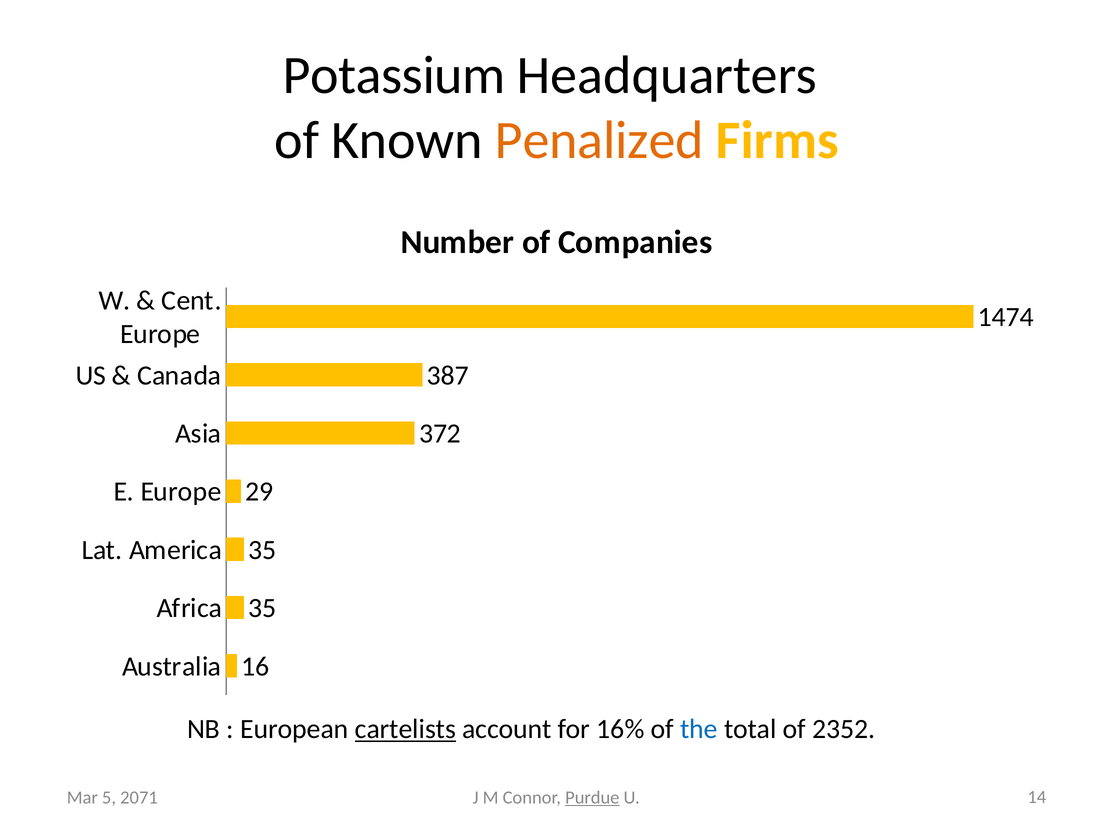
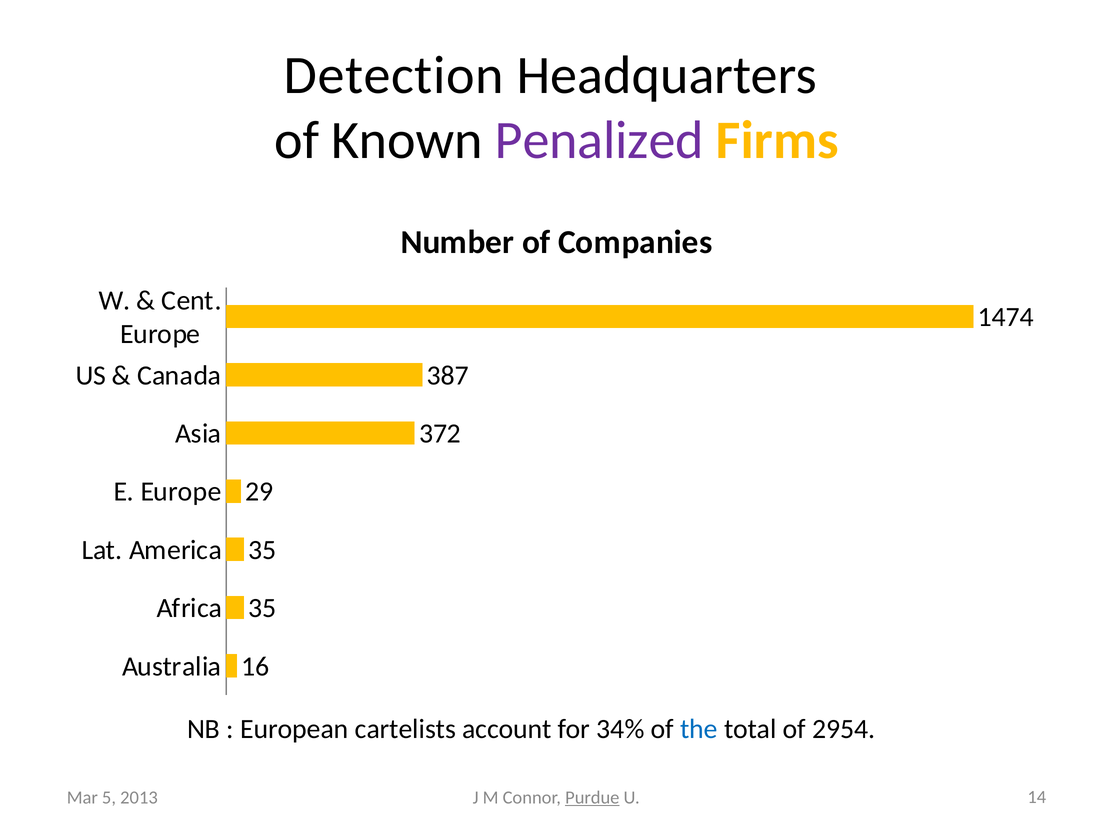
Potassium: Potassium -> Detection
Penalized colour: orange -> purple
cartelists underline: present -> none
16%: 16% -> 34%
2352: 2352 -> 2954
2071: 2071 -> 2013
